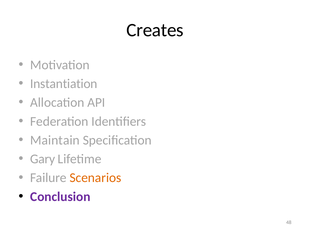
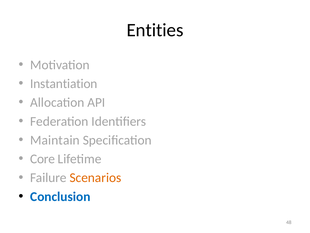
Creates: Creates -> Entities
Gary: Gary -> Core
Conclusion colour: purple -> blue
